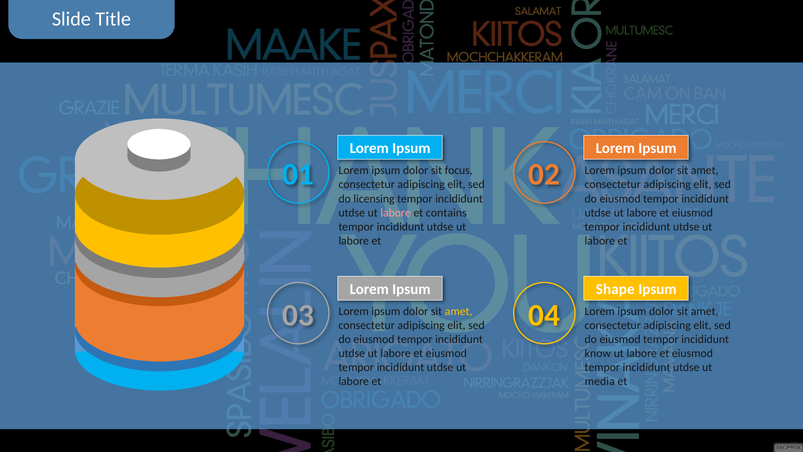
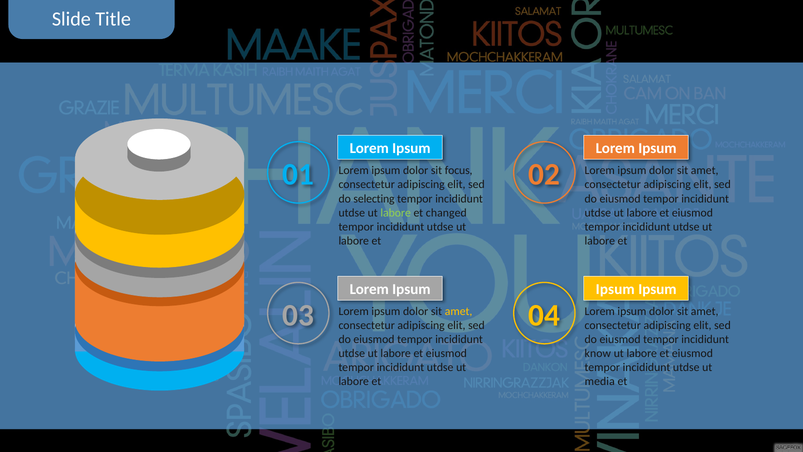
licensing: licensing -> selecting
labore at (396, 213) colour: pink -> light green
contains: contains -> changed
Shape at (615, 289): Shape -> Ipsum
